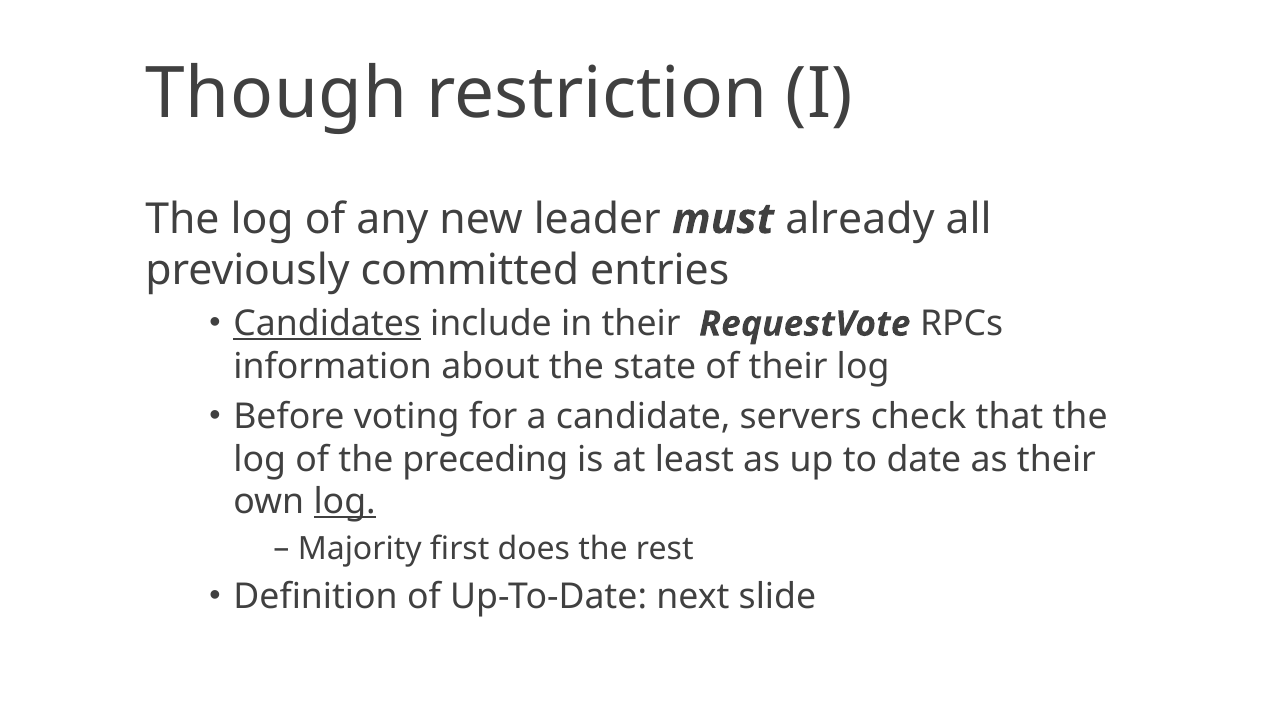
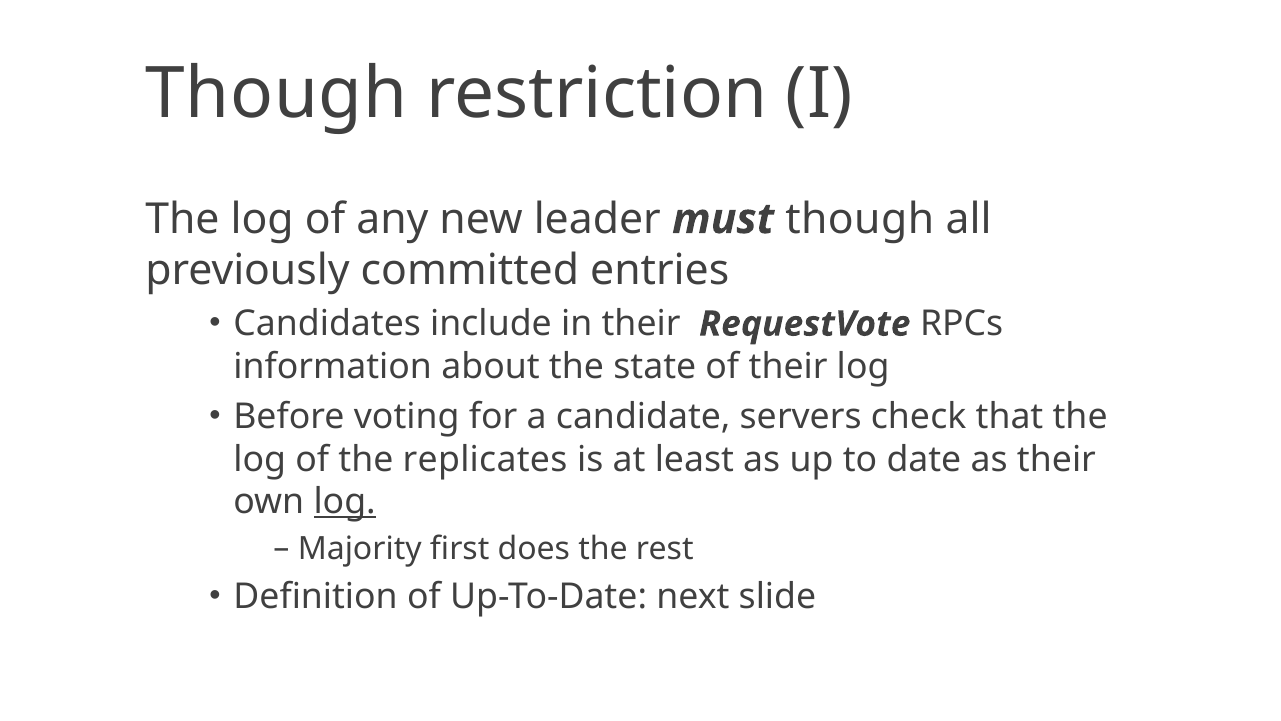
must already: already -> though
Candidates underline: present -> none
preceding: preceding -> replicates
